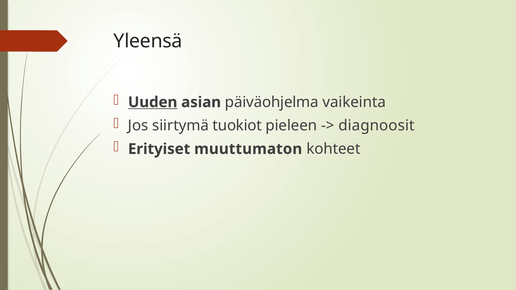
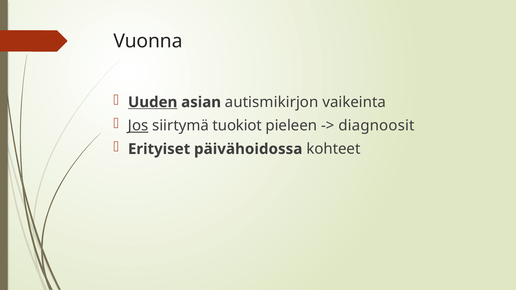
Yleensä: Yleensä -> Vuonna
päiväohjelma: päiväohjelma -> autismikirjon
Jos underline: none -> present
muuttumaton: muuttumaton -> päivähoidossa
